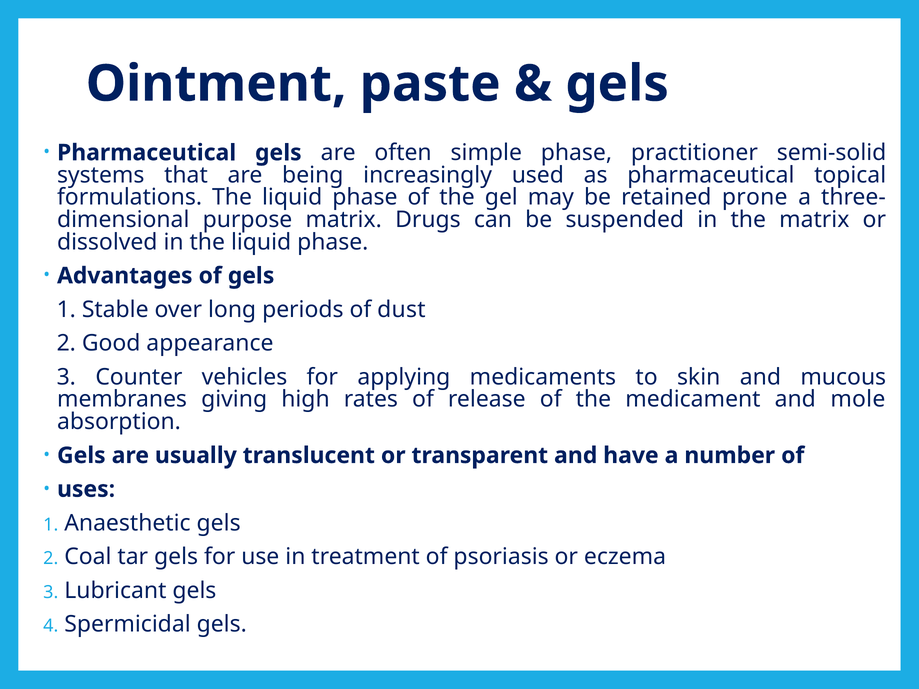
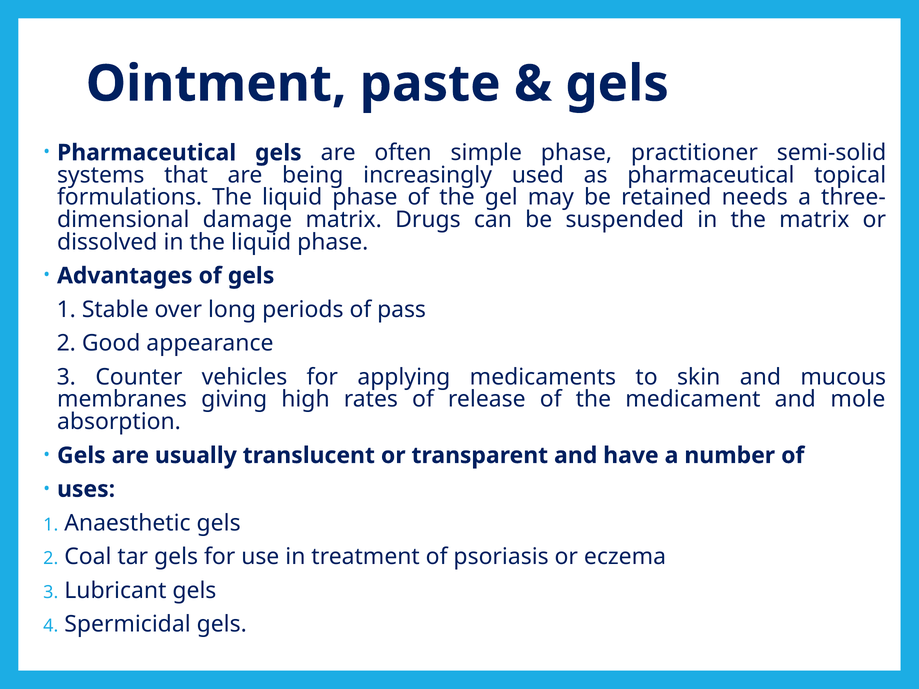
prone: prone -> needs
purpose: purpose -> damage
dust: dust -> pass
